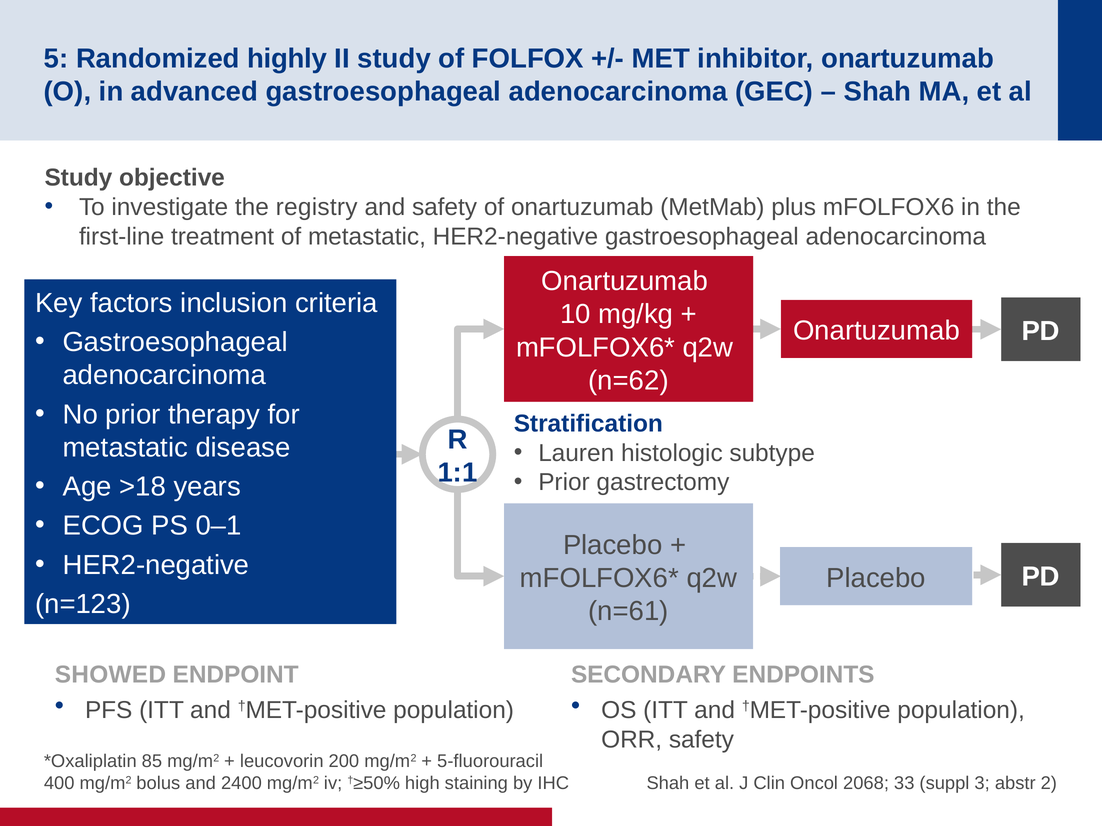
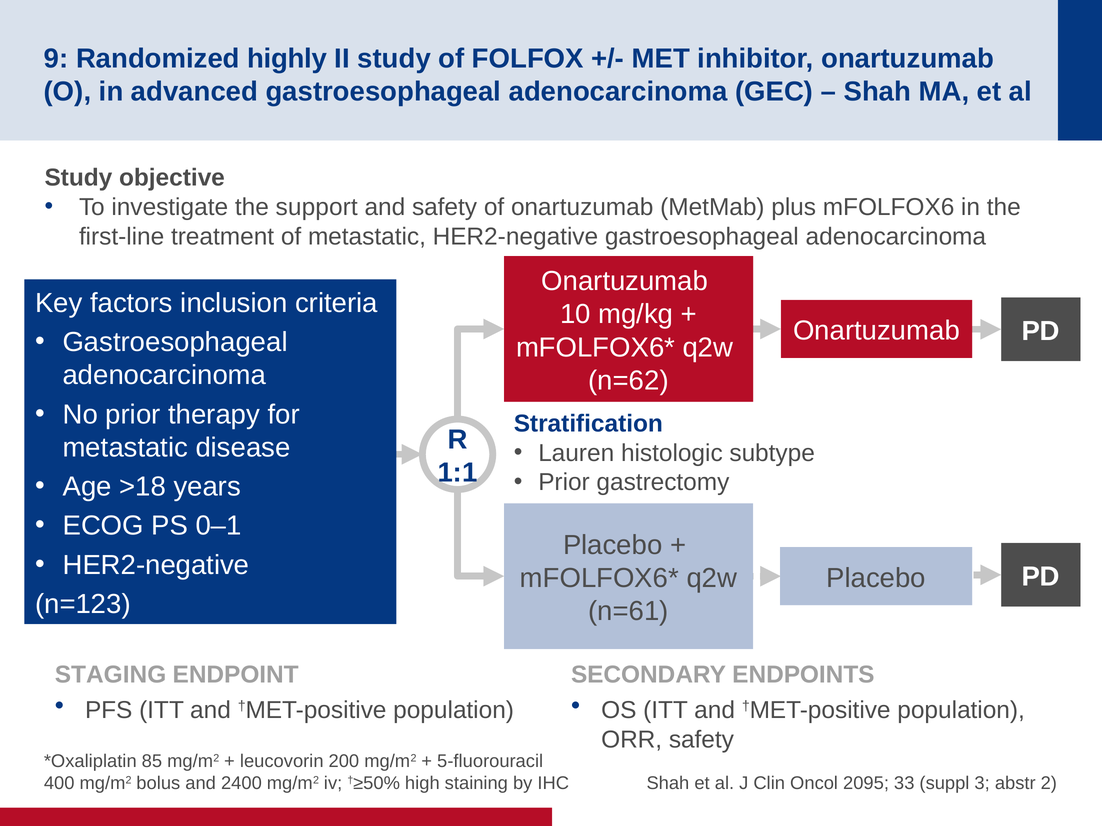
5: 5 -> 9
registry: registry -> support
SHOWED: SHOWED -> STAGING
2068: 2068 -> 2095
